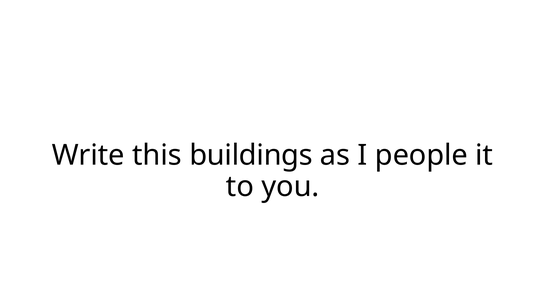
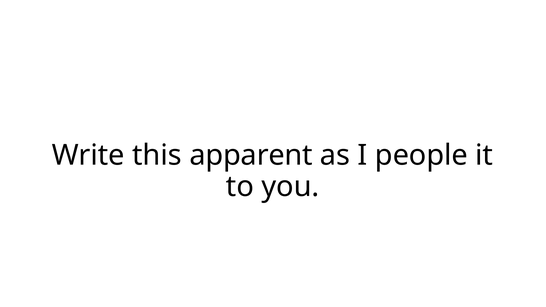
buildings: buildings -> apparent
